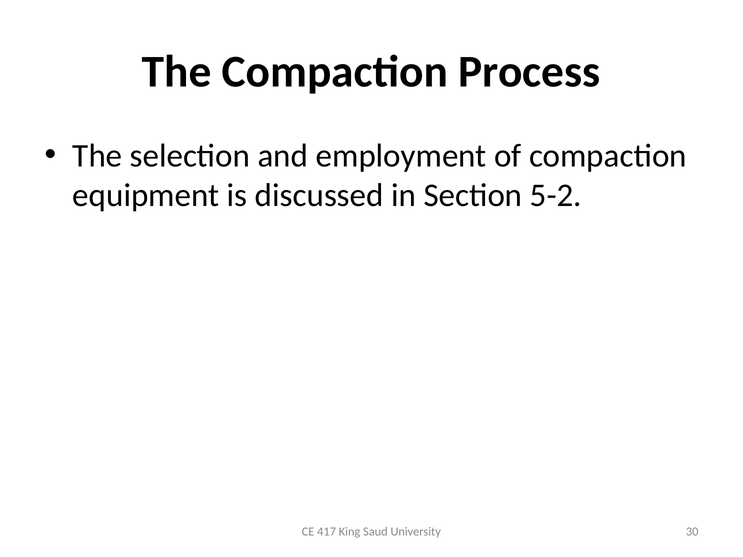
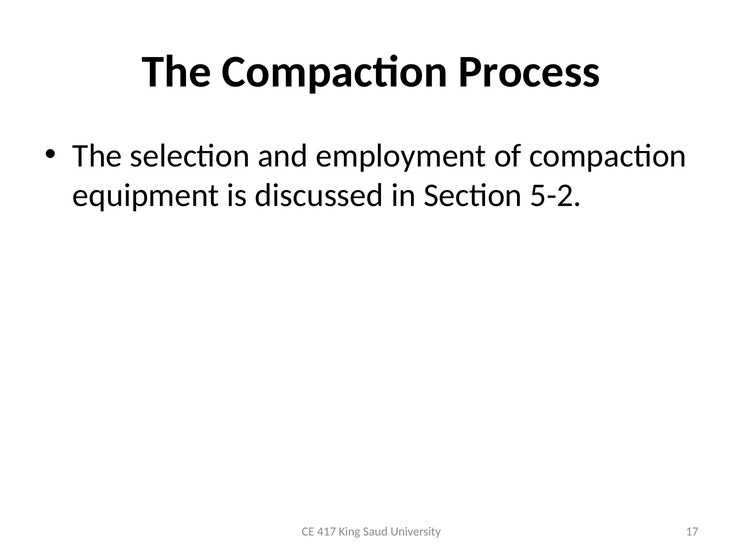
30: 30 -> 17
